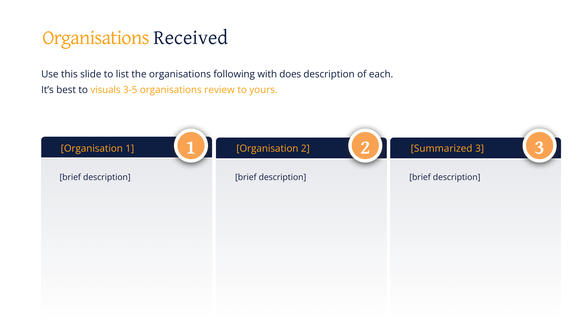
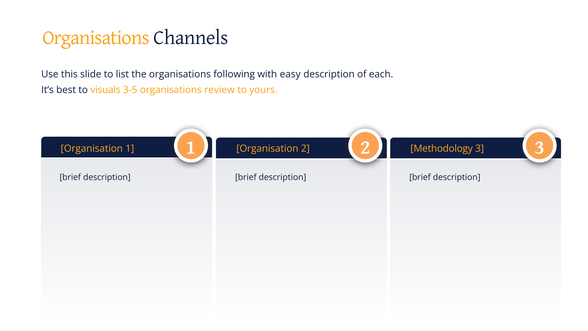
Received: Received -> Channels
does: does -> easy
Summarized: Summarized -> Methodology
